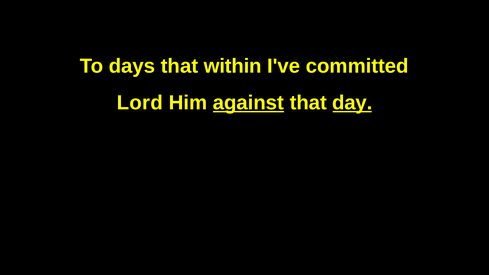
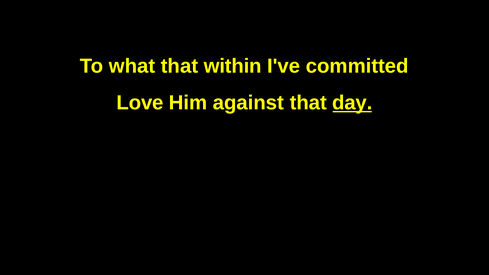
days: days -> what
Lord: Lord -> Love
against underline: present -> none
